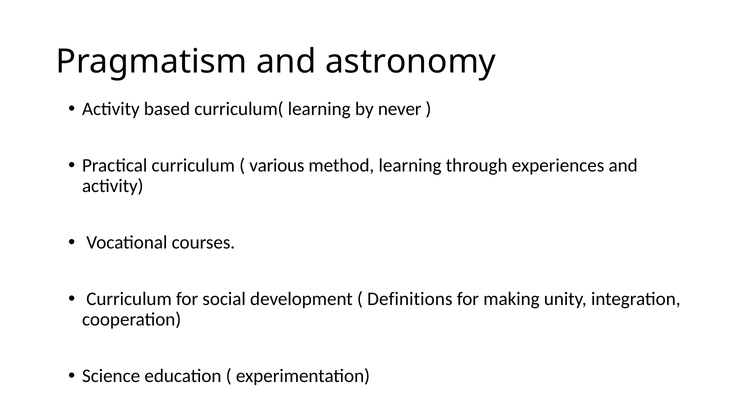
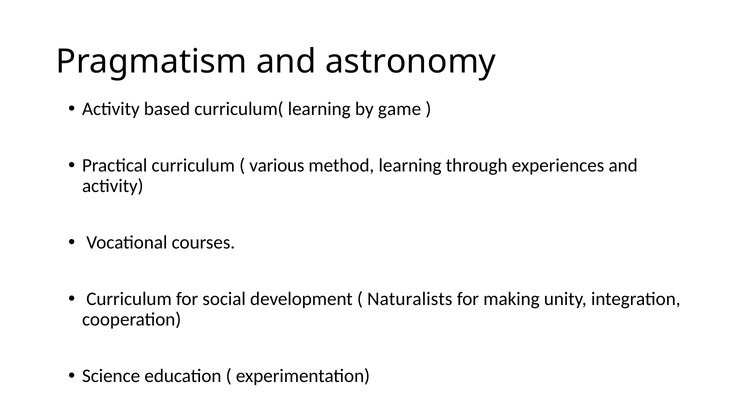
never: never -> game
Definitions: Definitions -> Naturalists
